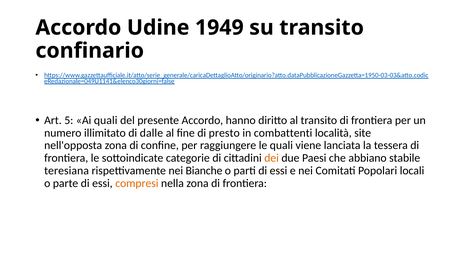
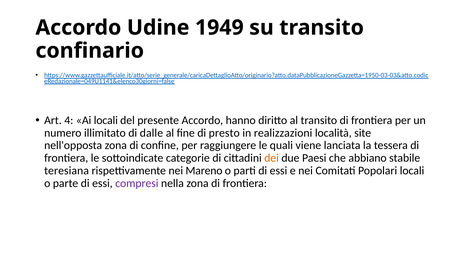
5: 5 -> 4
Ai quali: quali -> locali
combattenti: combattenti -> realizzazioni
Bianche: Bianche -> Mareno
compresi colour: orange -> purple
